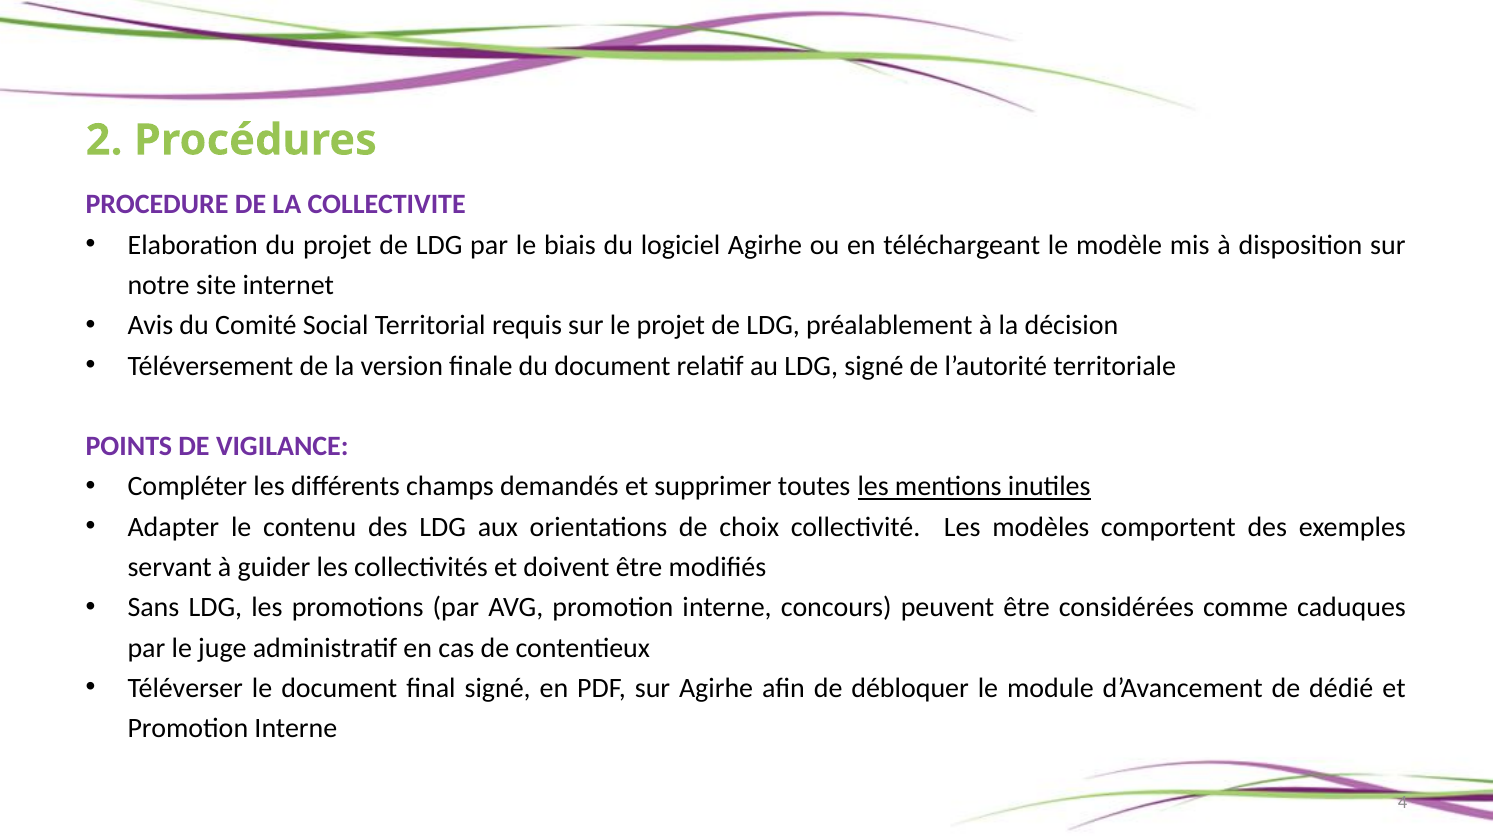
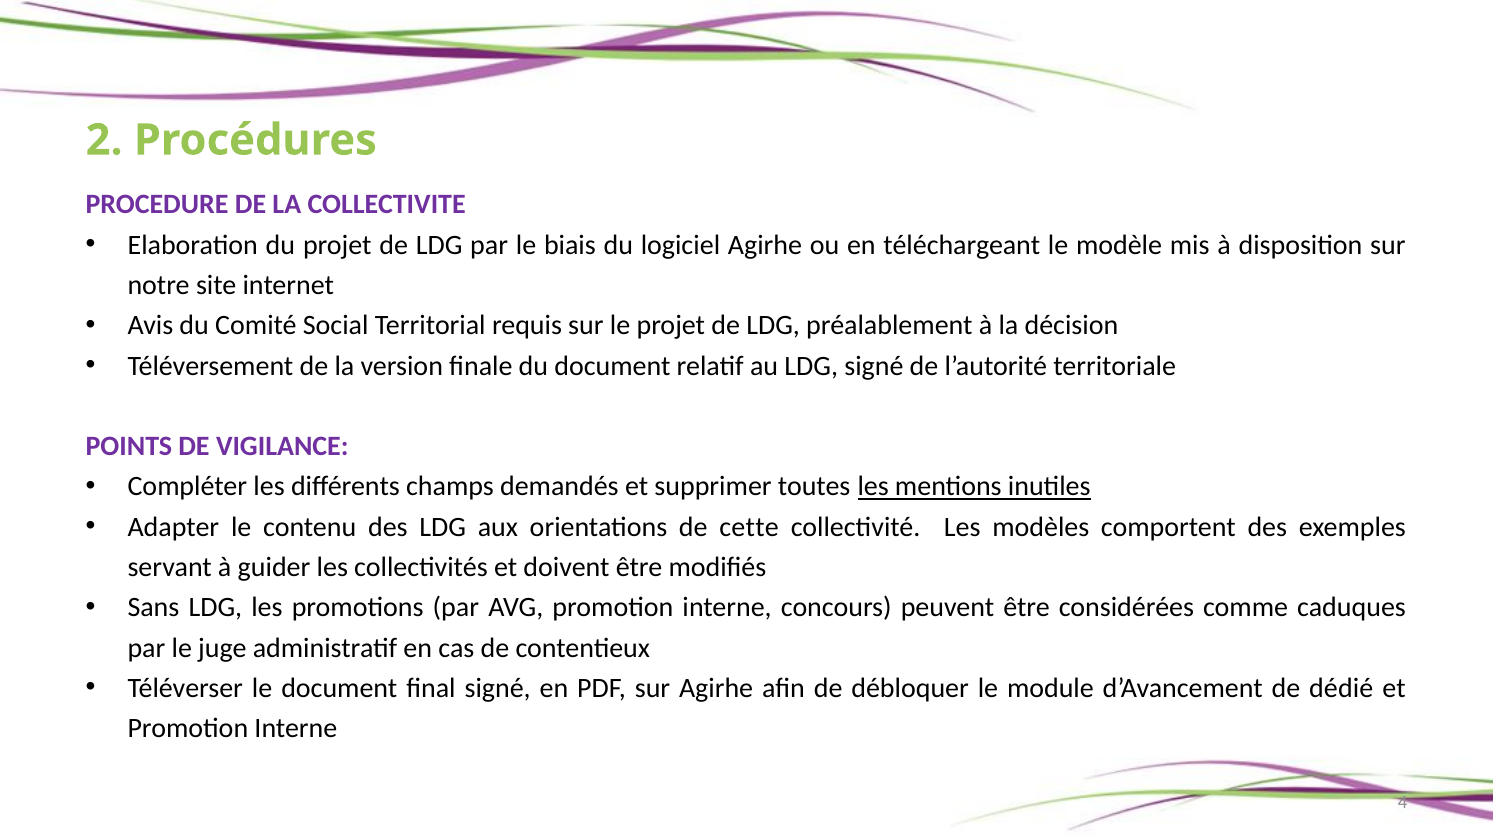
choix: choix -> cette
